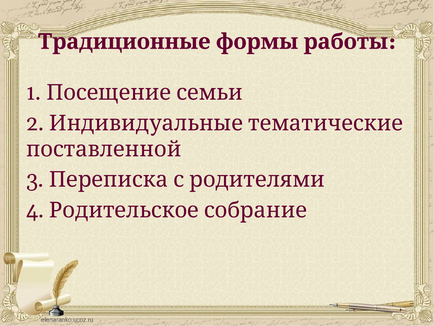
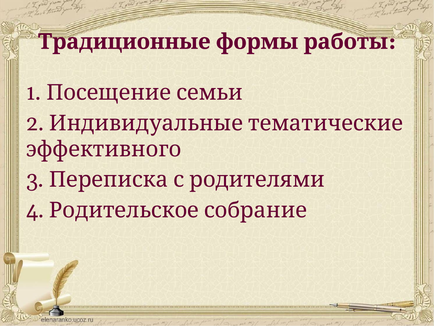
поставленной: поставленной -> эффективного
